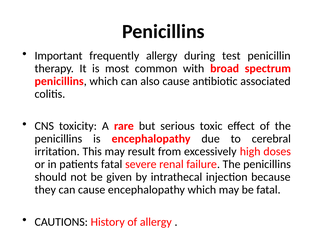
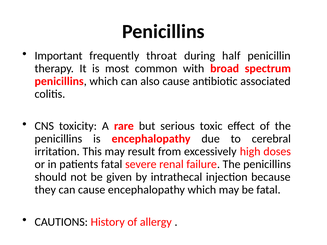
frequently allergy: allergy -> throat
test: test -> half
